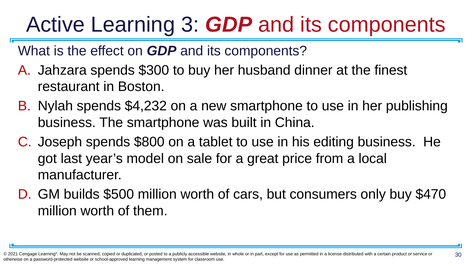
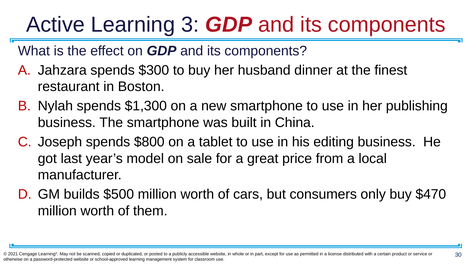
$4,232: $4,232 -> $1,300
